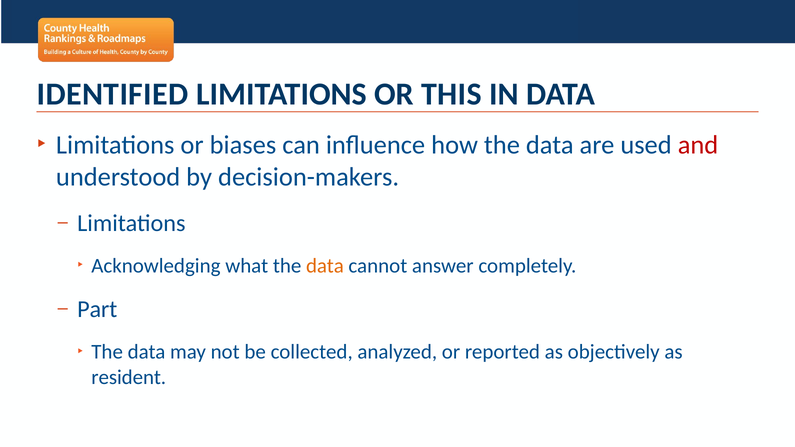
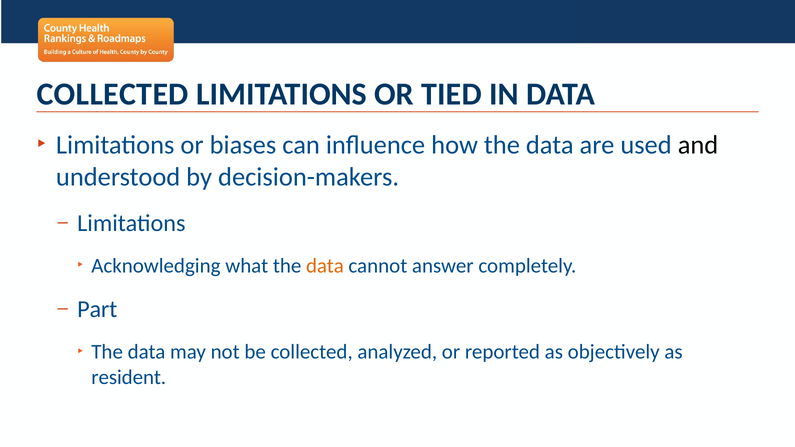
IDENTIFIED at (113, 94): IDENTIFIED -> COLLECTED
THIS: THIS -> TIED
and colour: red -> black
